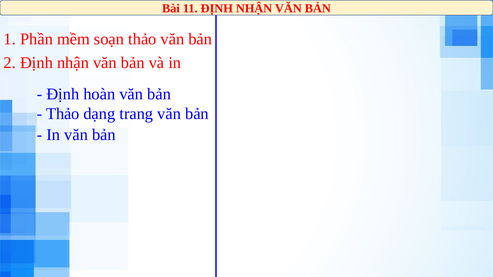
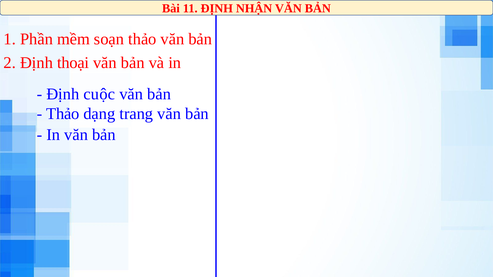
2 Định nhận: nhận -> thoại
hoàn: hoàn -> cuộc
